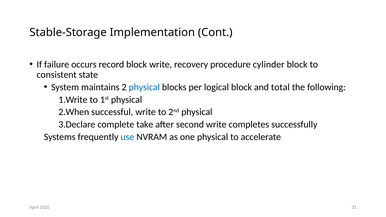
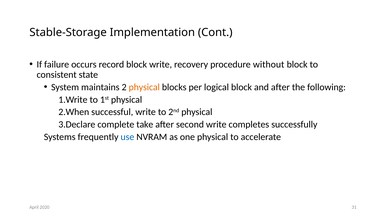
cylinder: cylinder -> without
physical at (144, 87) colour: blue -> orange
and total: total -> after
